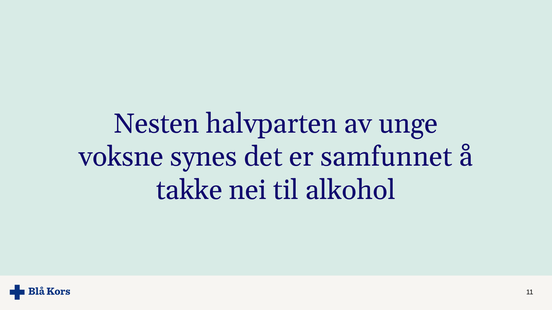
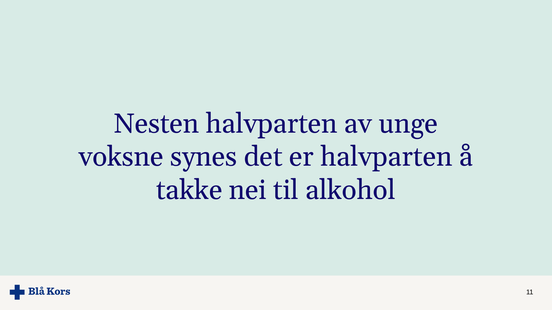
er samfunnet: samfunnet -> halvparten
